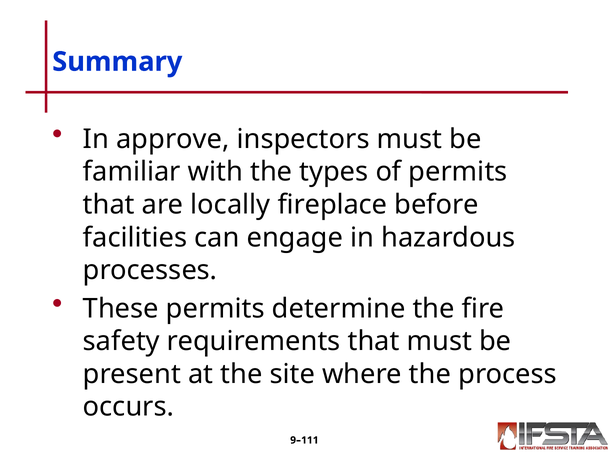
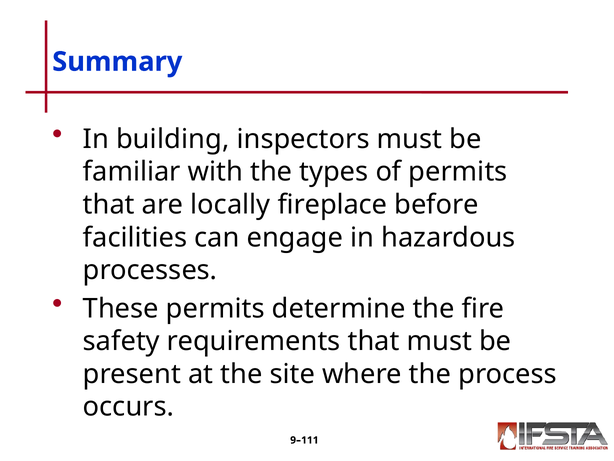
approve: approve -> building
